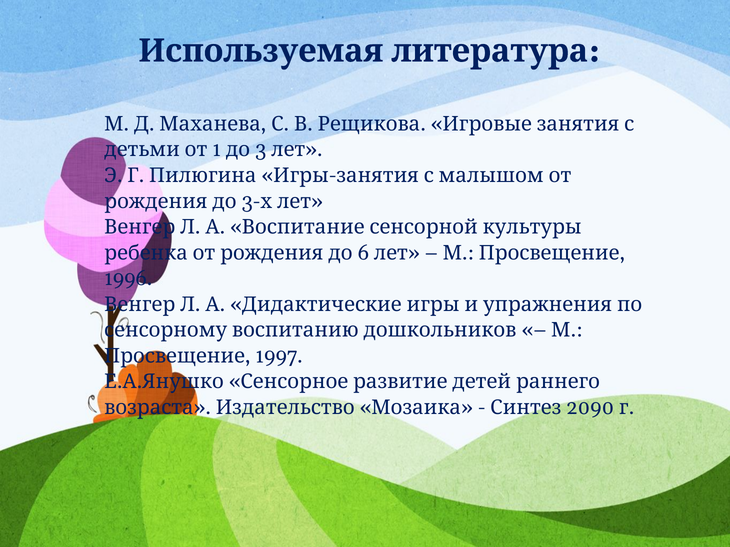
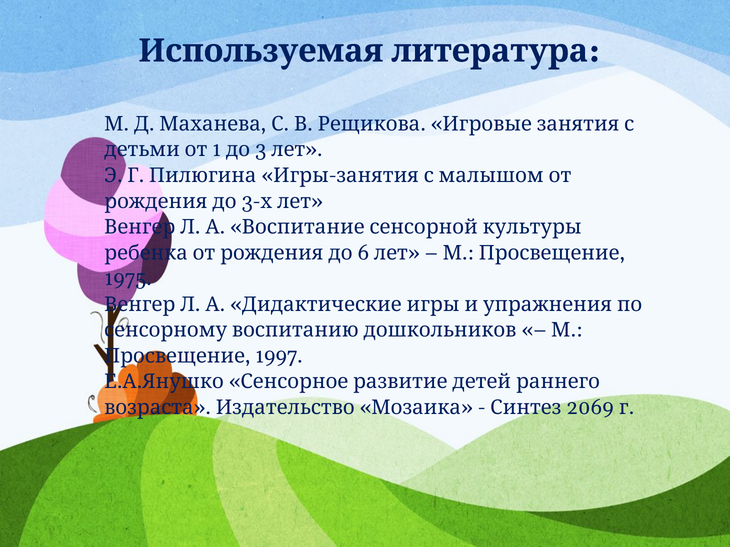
1996: 1996 -> 1975
2090: 2090 -> 2069
